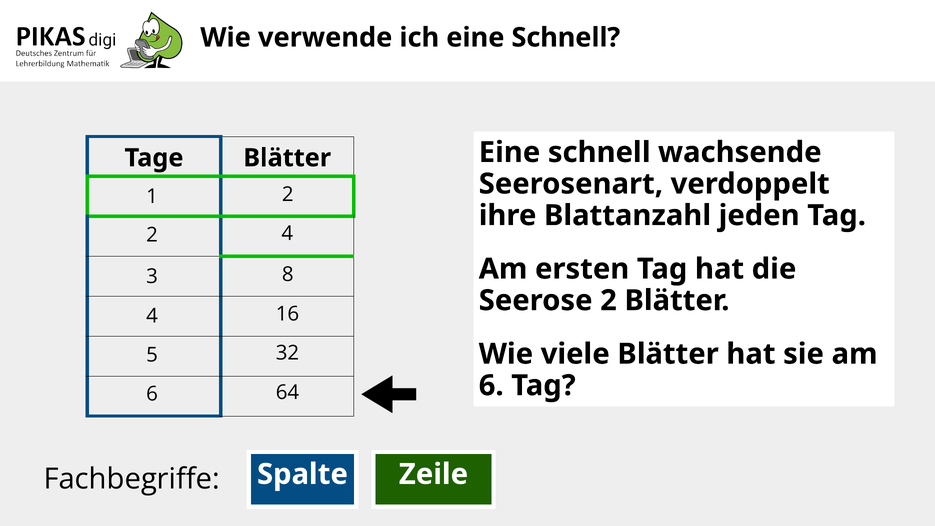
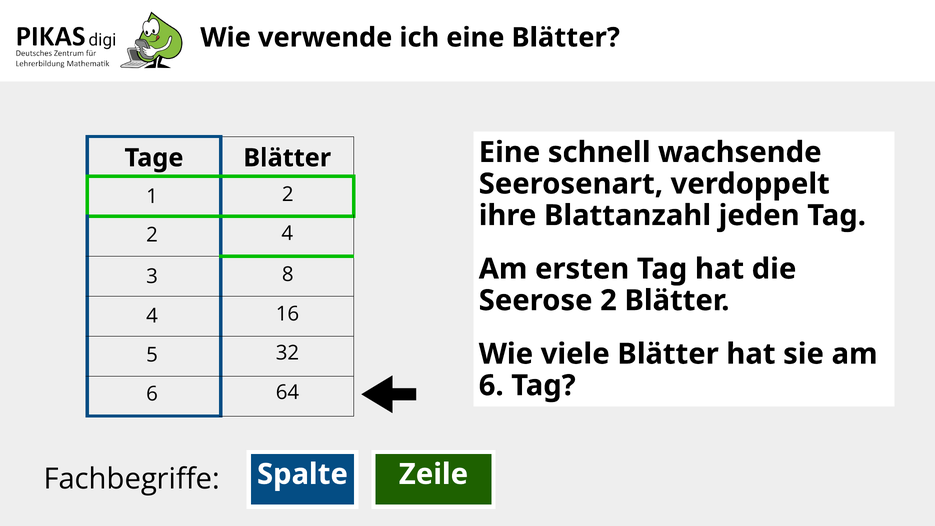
ich eine Schnell: Schnell -> Blätter
